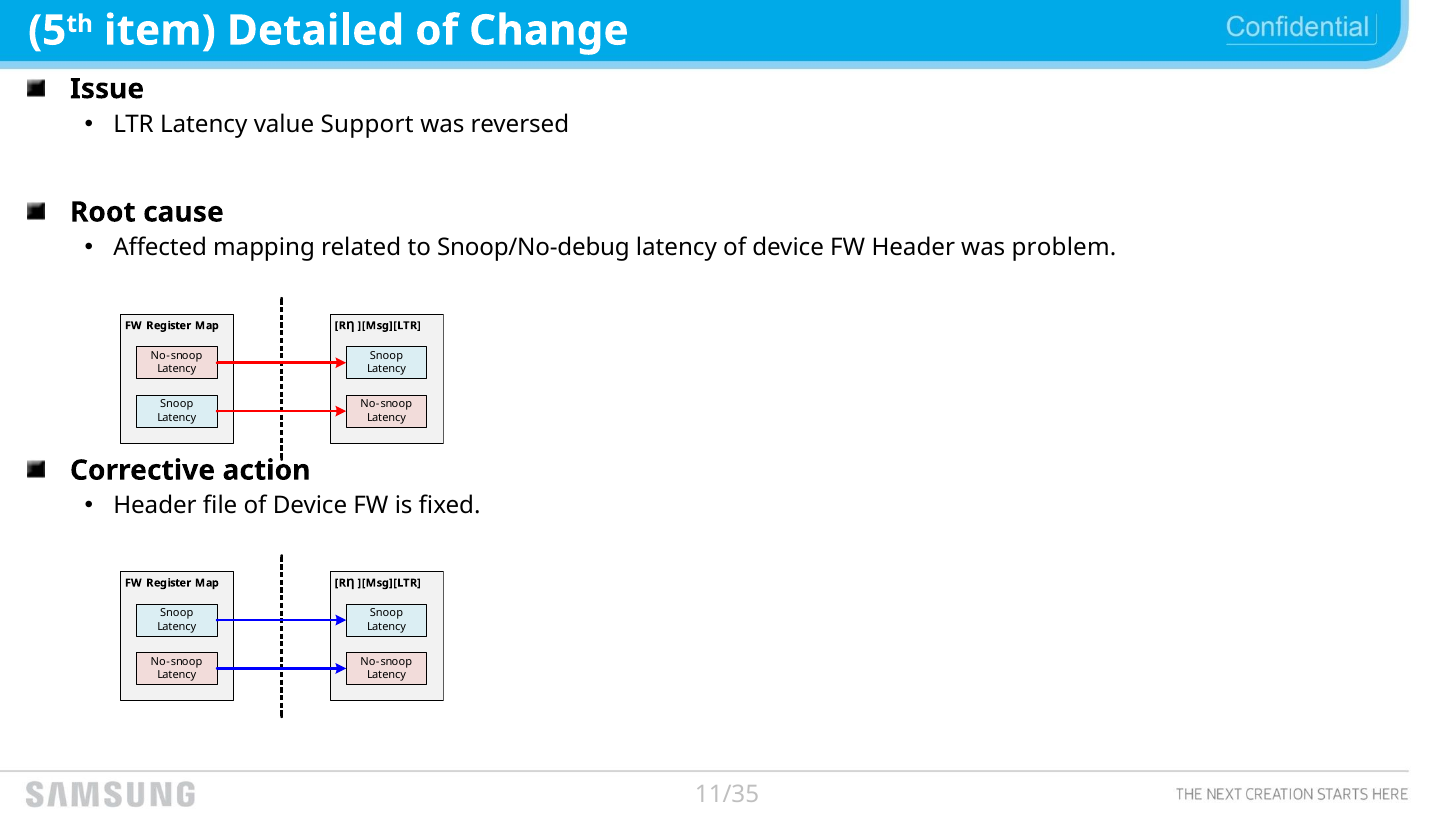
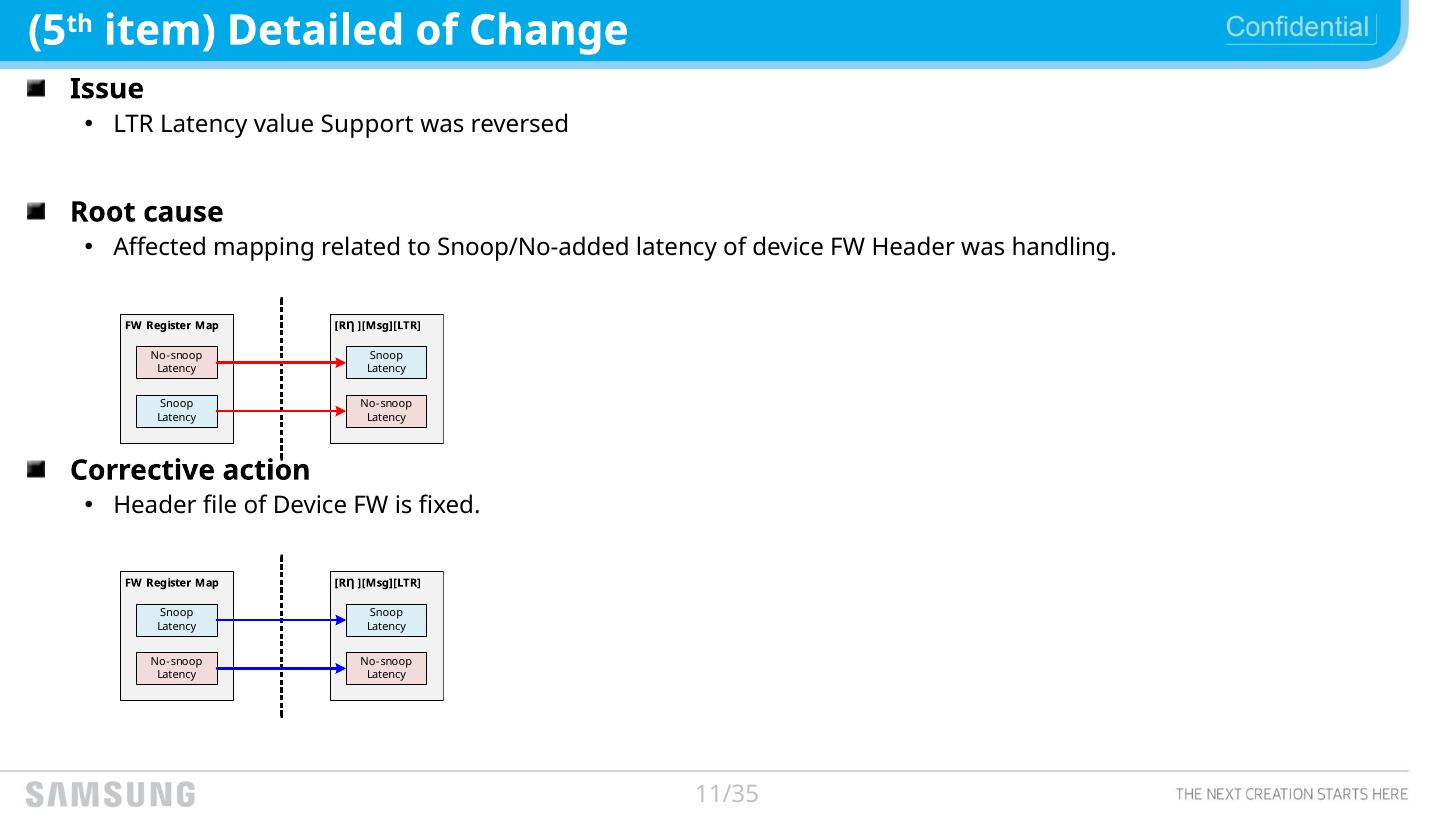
Snoop/No-debug: Snoop/No-debug -> Snoop/No-added
problem: problem -> handling
